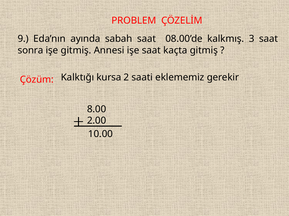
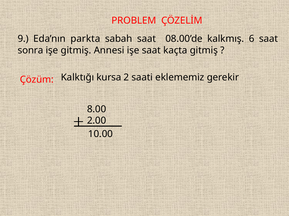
ayında: ayında -> parkta
3: 3 -> 6
